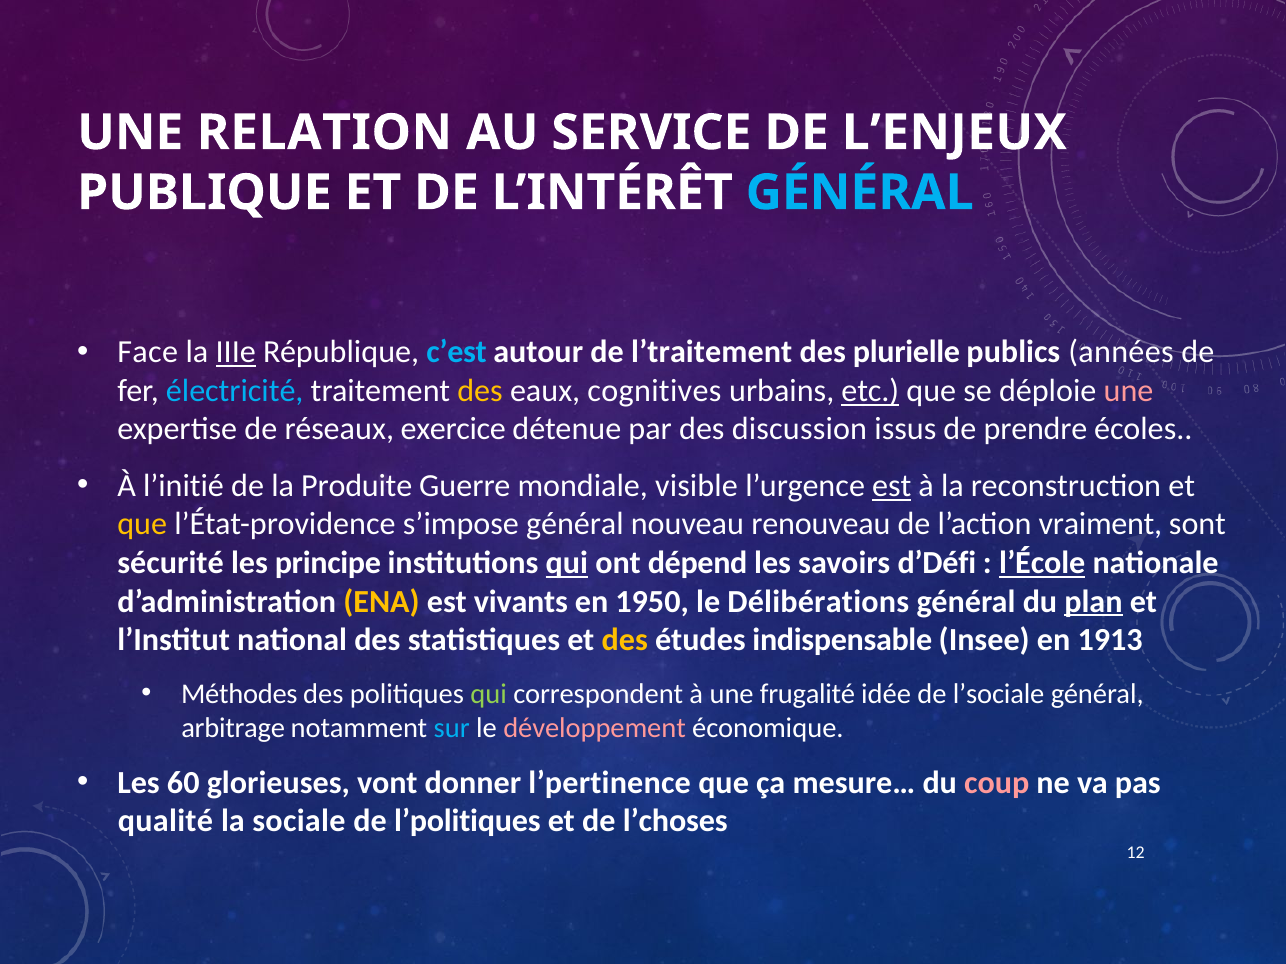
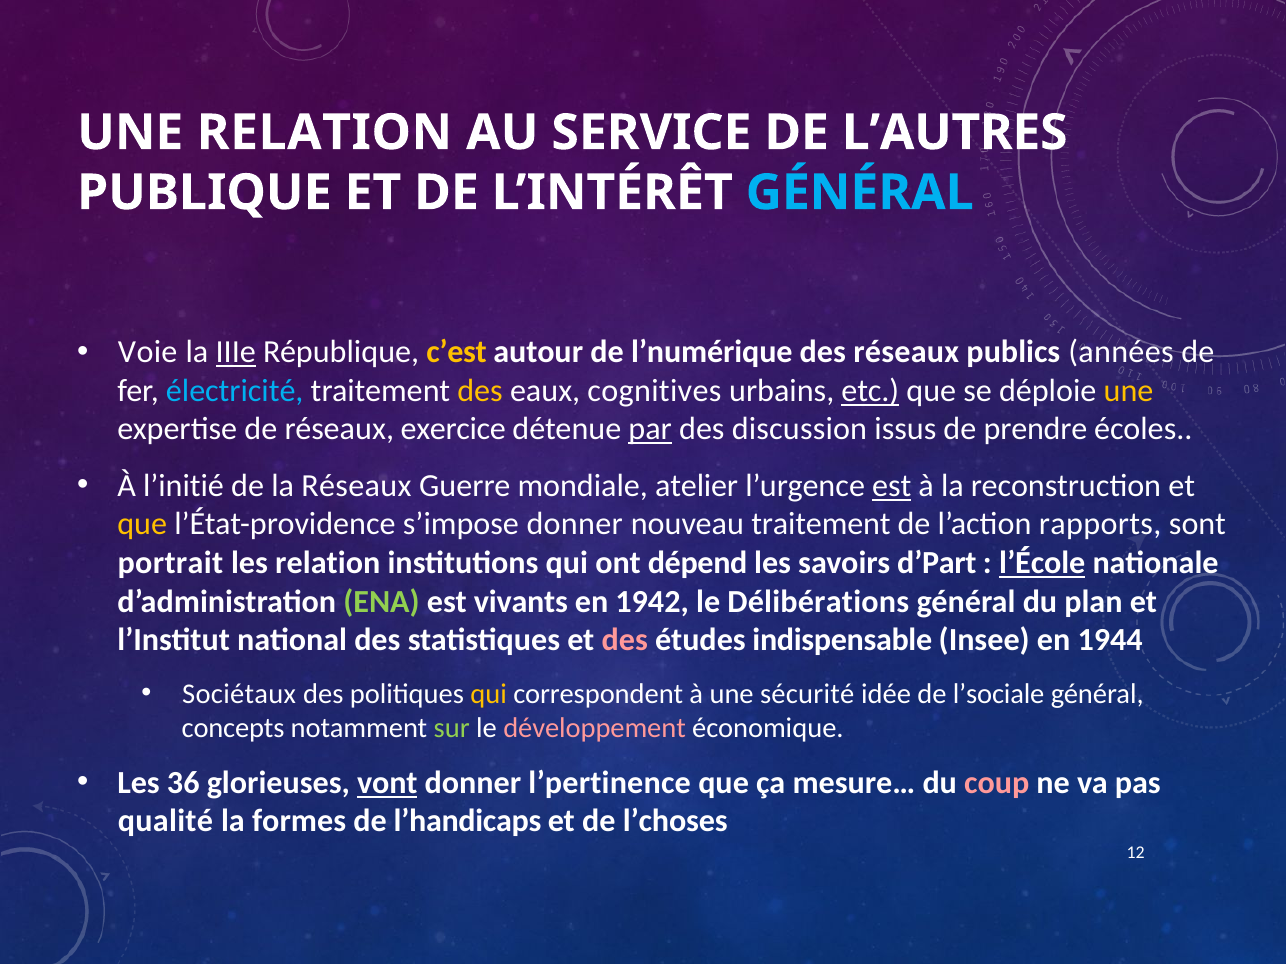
L’ENJEUX: L’ENJEUX -> L’AUTRES
Face: Face -> Voie
c’est colour: light blue -> yellow
l’traitement: l’traitement -> l’numérique
des plurielle: plurielle -> réseaux
une at (1129, 391) colour: pink -> yellow
par underline: none -> present
la Produite: Produite -> Réseaux
visible: visible -> atelier
s’impose général: général -> donner
nouveau renouveau: renouveau -> traitement
vraiment: vraiment -> rapports
sécurité: sécurité -> portrait
les principe: principe -> relation
qui at (567, 563) underline: present -> none
d’Défi: d’Défi -> d’Part
ENA colour: yellow -> light green
1950: 1950 -> 1942
plan underline: present -> none
des at (625, 640) colour: yellow -> pink
1913: 1913 -> 1944
Méthodes: Méthodes -> Sociétaux
qui at (489, 694) colour: light green -> yellow
frugalité: frugalité -> sécurité
arbitrage: arbitrage -> concepts
sur colour: light blue -> light green
60: 60 -> 36
vont underline: none -> present
sociale: sociale -> formes
l’politiques: l’politiques -> l’handicaps
